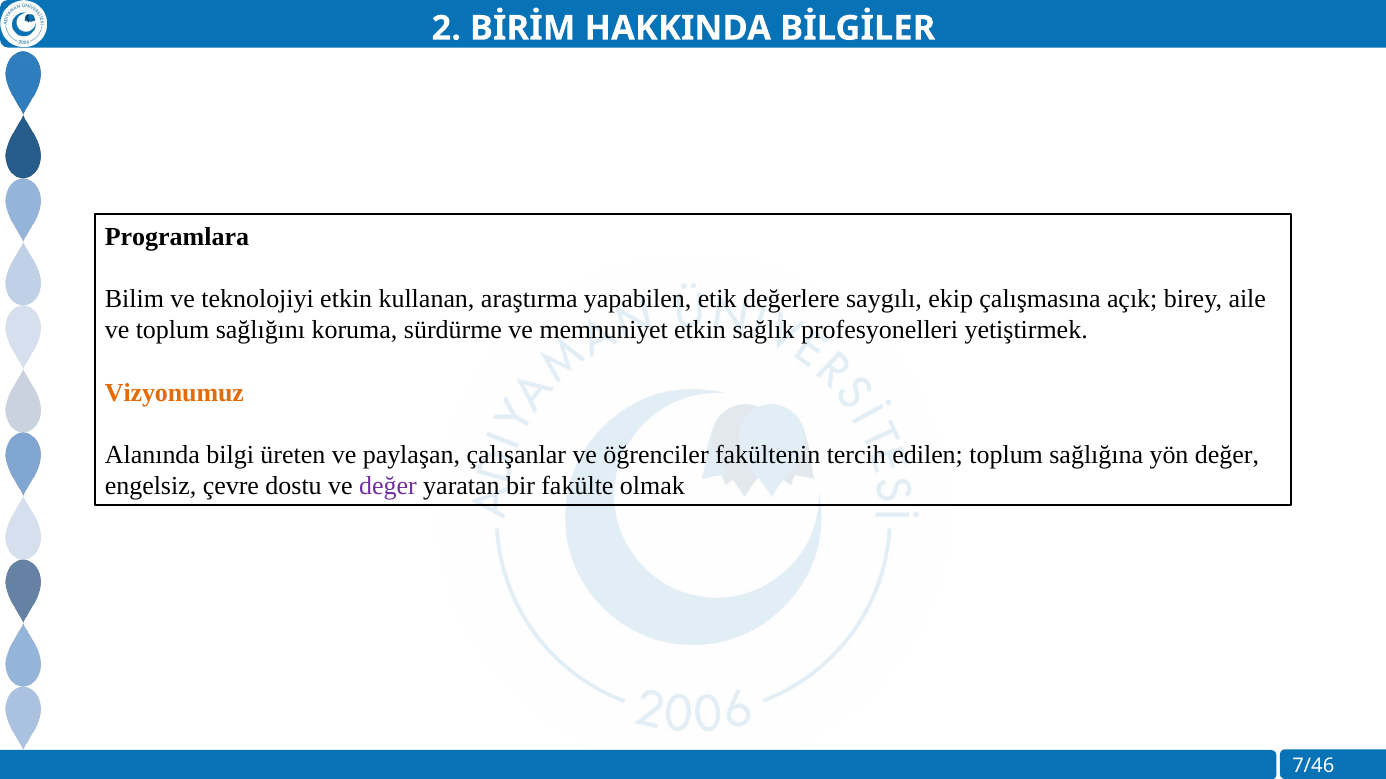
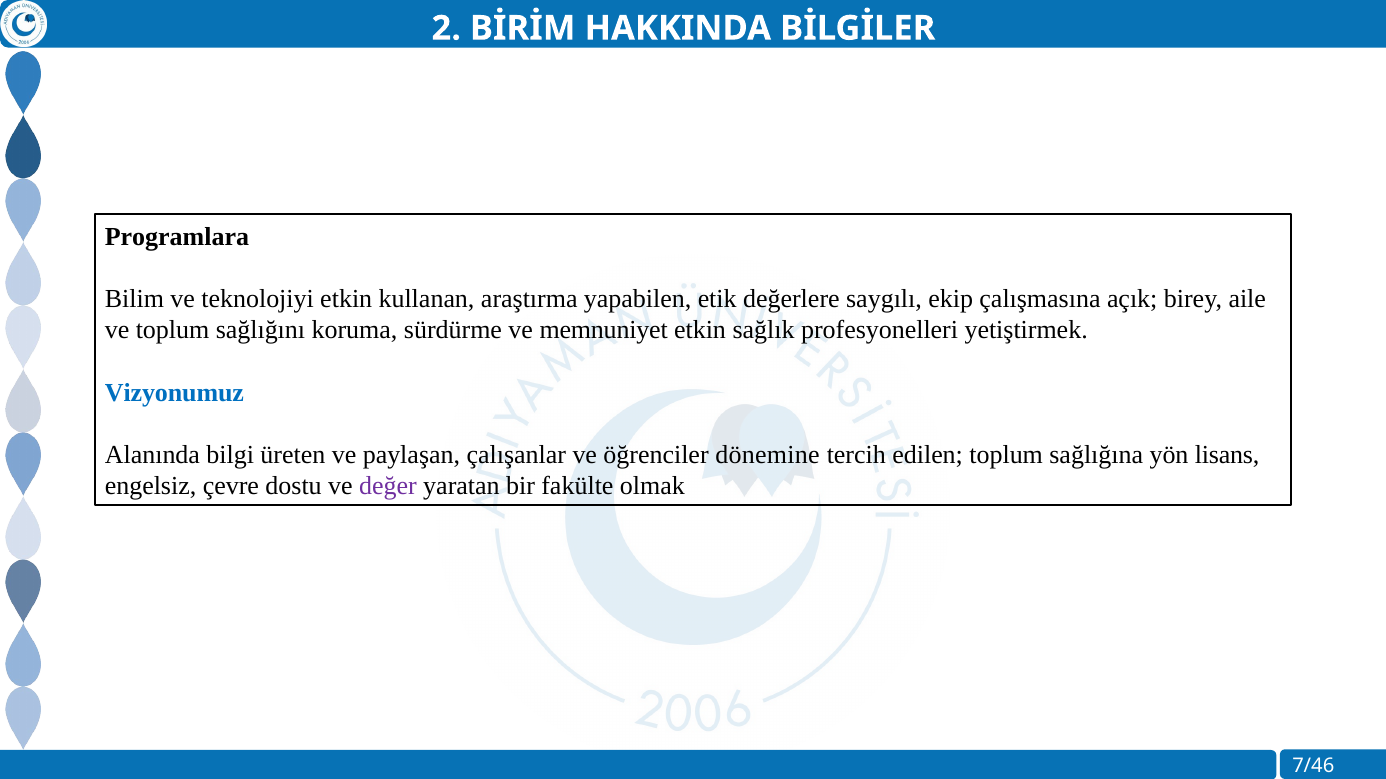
Vizyonumuz colour: orange -> blue
fakültenin: fakültenin -> dönemine
yön değer: değer -> lisans
